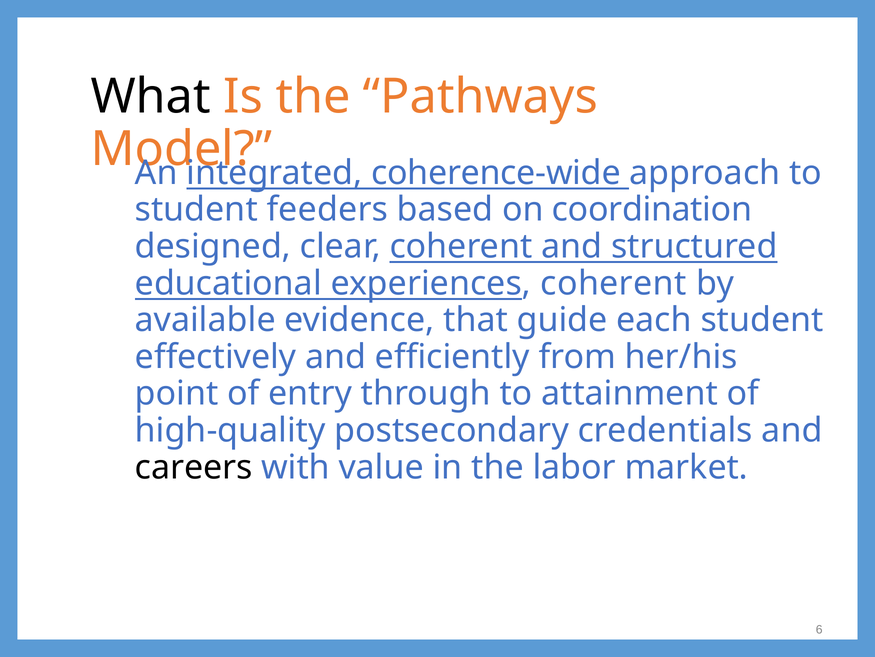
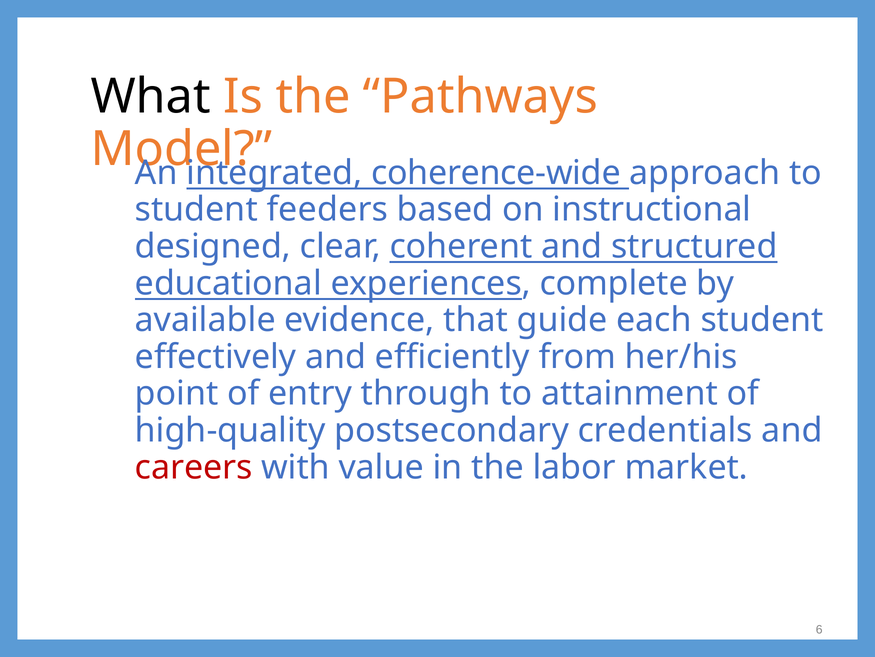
coordination: coordination -> instructional
experiences coherent: coherent -> complete
careers colour: black -> red
